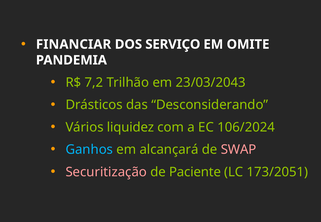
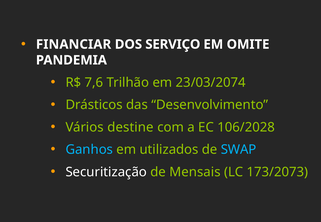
7,2: 7,2 -> 7,6
23/03/2043: 23/03/2043 -> 23/03/2074
Desconsiderando: Desconsiderando -> Desenvolvimento
liquidez: liquidez -> destine
106/2024: 106/2024 -> 106/2028
alcançará: alcançará -> utilizados
SWAP colour: pink -> light blue
Securitização colour: pink -> white
Paciente: Paciente -> Mensais
173/2051: 173/2051 -> 173/2073
